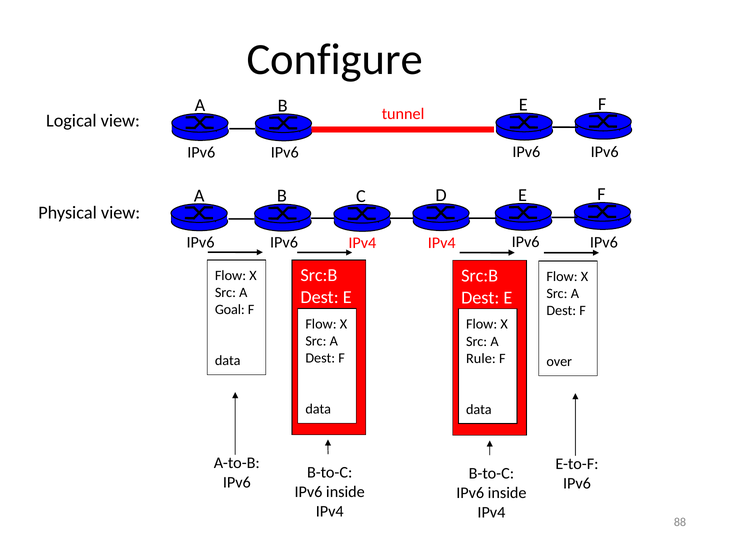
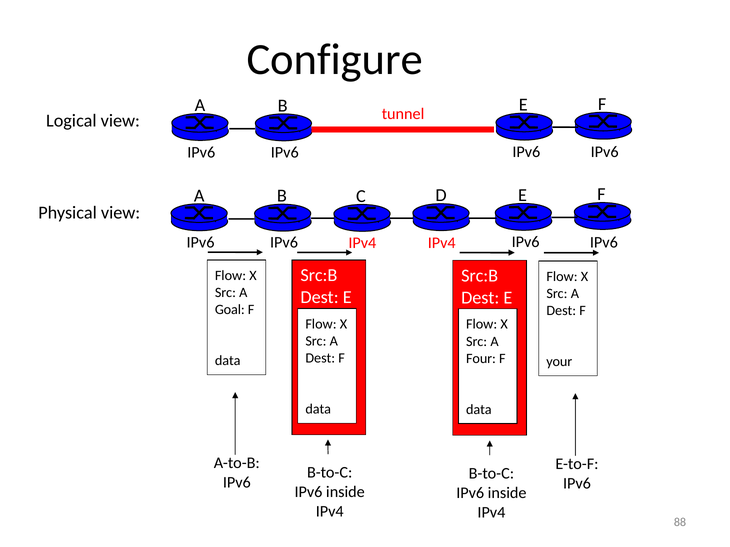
Rule: Rule -> Four
over: over -> your
